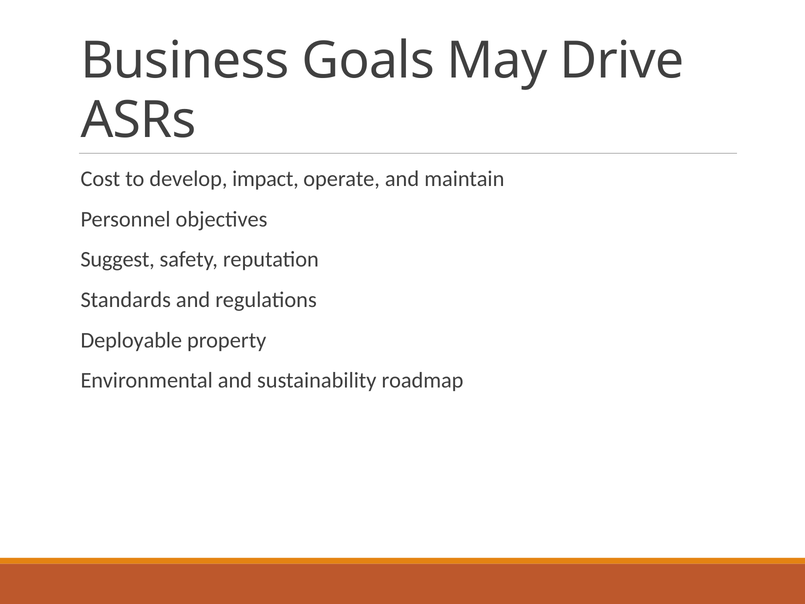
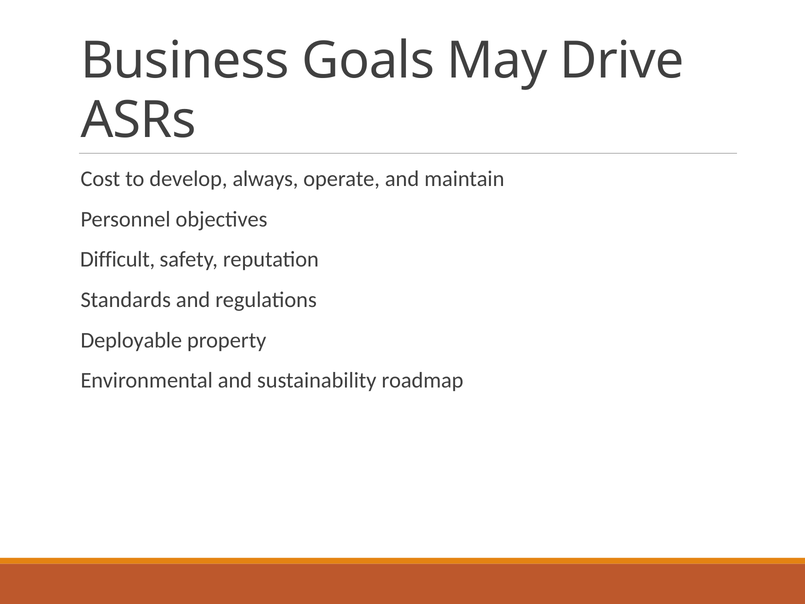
impact: impact -> always
Suggest: Suggest -> Difficult
